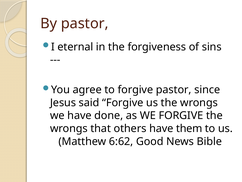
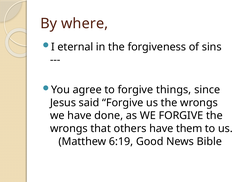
By pastor: pastor -> where
forgive pastor: pastor -> things
6:62: 6:62 -> 6:19
